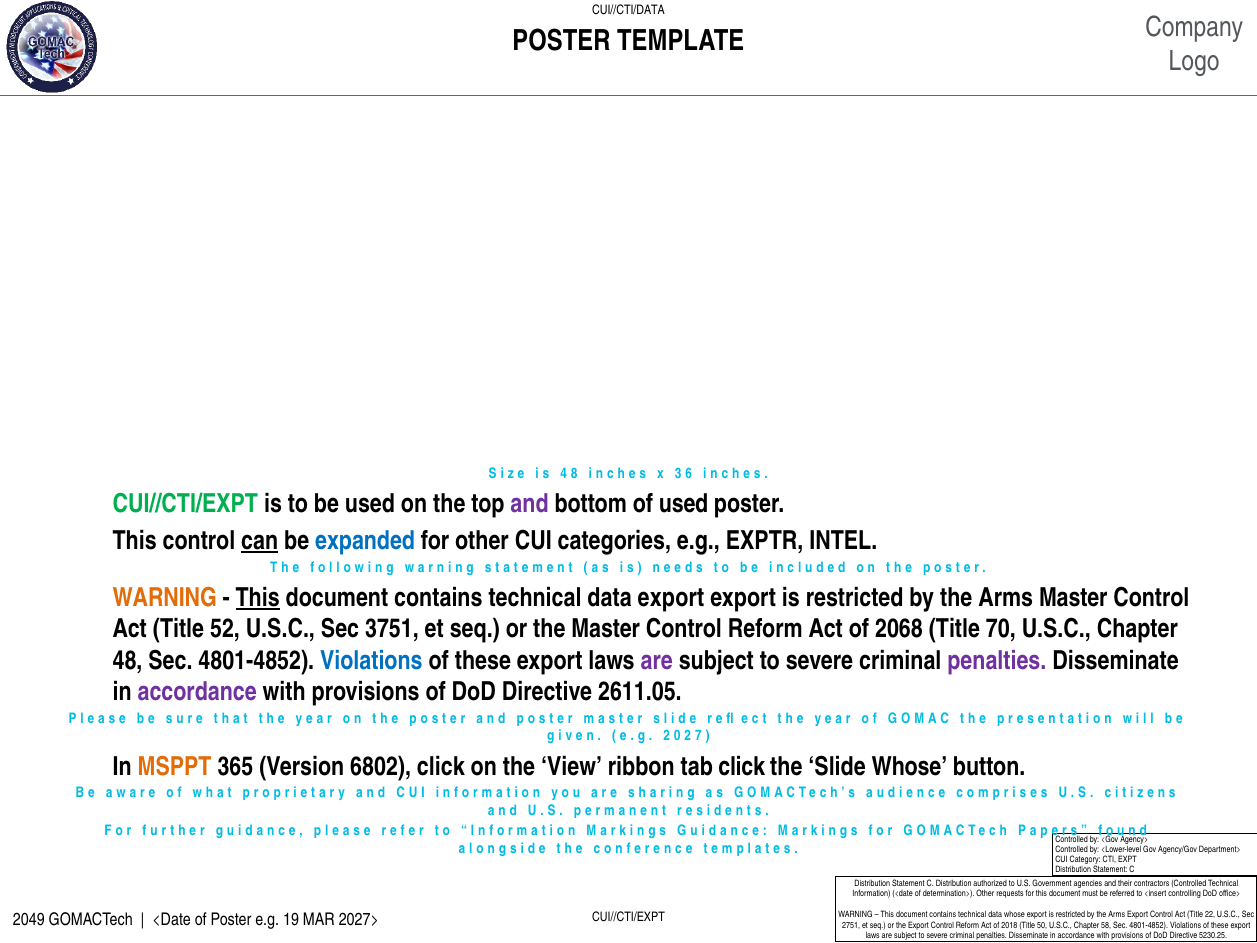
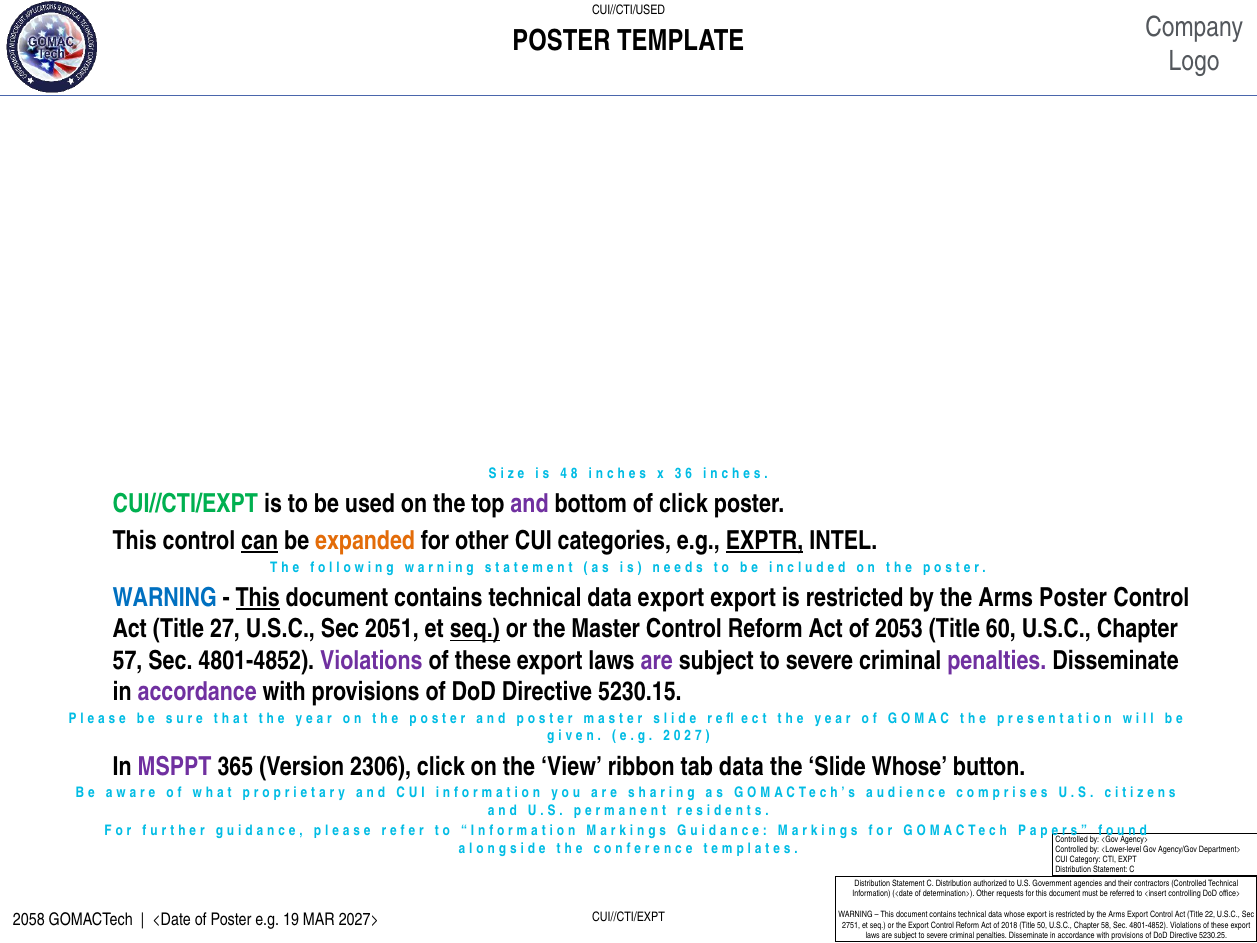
CUI//CTI/DATA: CUI//CTI/DATA -> CUI//CTI/USED
of used: used -> click
expanded colour: blue -> orange
EXPTR underline: none -> present
WARNING at (165, 598) colour: orange -> blue
Arms Master: Master -> Poster
52: 52 -> 27
3751: 3751 -> 2051
seq at (475, 629) underline: none -> present
2068: 2068 -> 2053
70: 70 -> 60
48: 48 -> 57
Violations at (371, 660) colour: blue -> purple
2611.05: 2611.05 -> 5230.15
MSPPT colour: orange -> purple
6802: 6802 -> 2306
tab click: click -> data
2049: 2049 -> 2058
